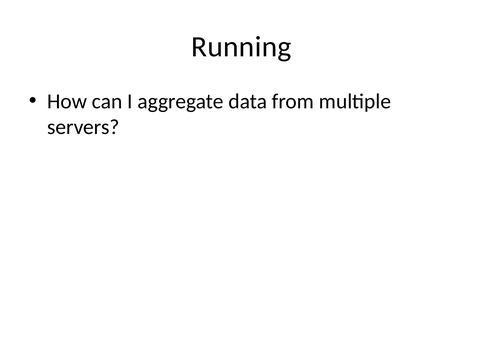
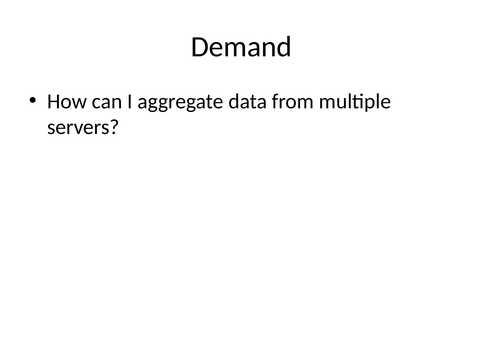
Running: Running -> Demand
